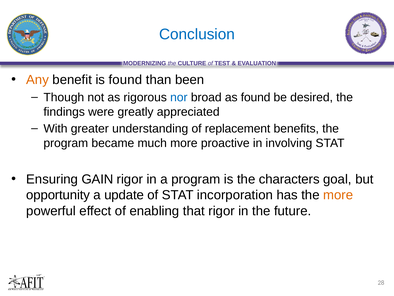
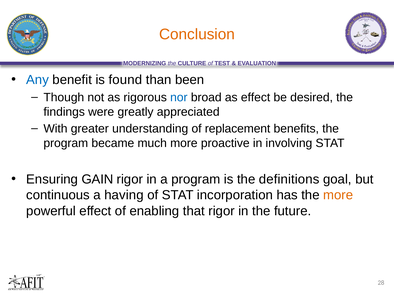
Conclusion colour: blue -> orange
Any colour: orange -> blue
as found: found -> effect
characters: characters -> definitions
opportunity: opportunity -> continuous
update: update -> having
